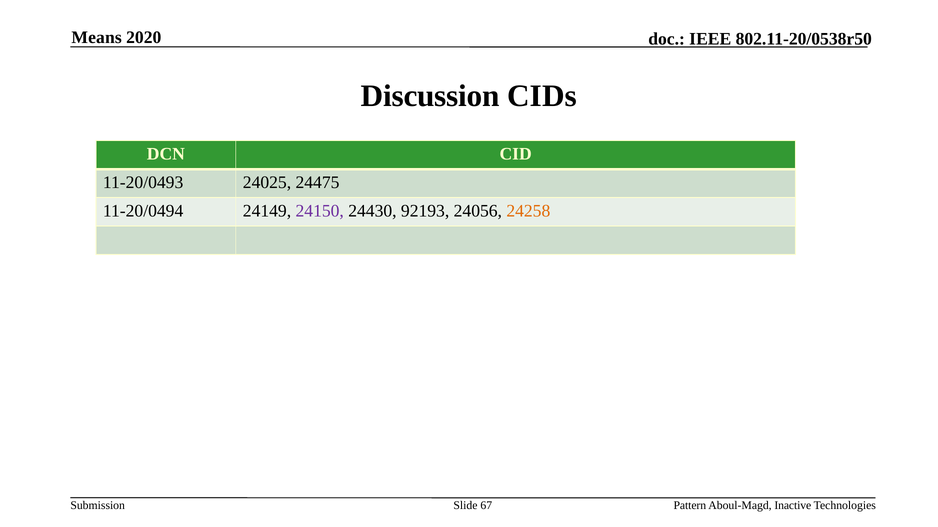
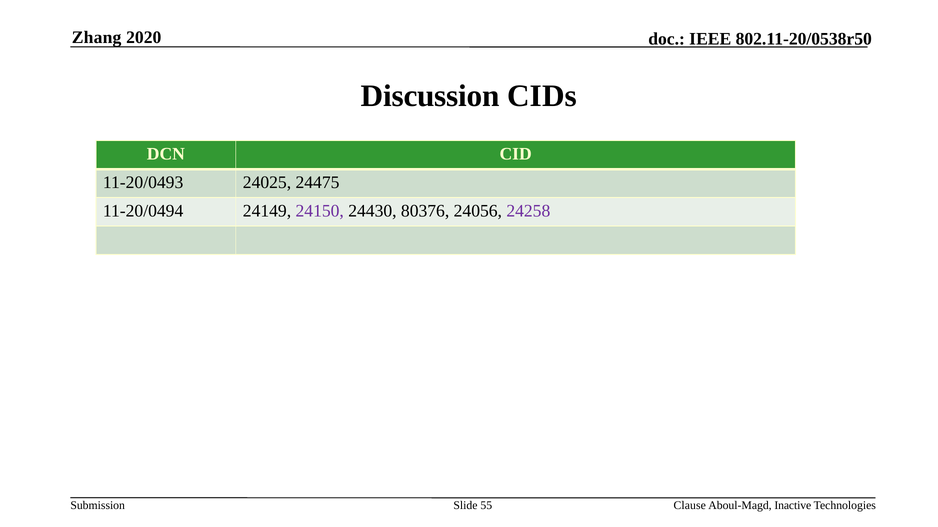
Means: Means -> Zhang
92193: 92193 -> 80376
24258 colour: orange -> purple
67: 67 -> 55
Pattern: Pattern -> Clause
